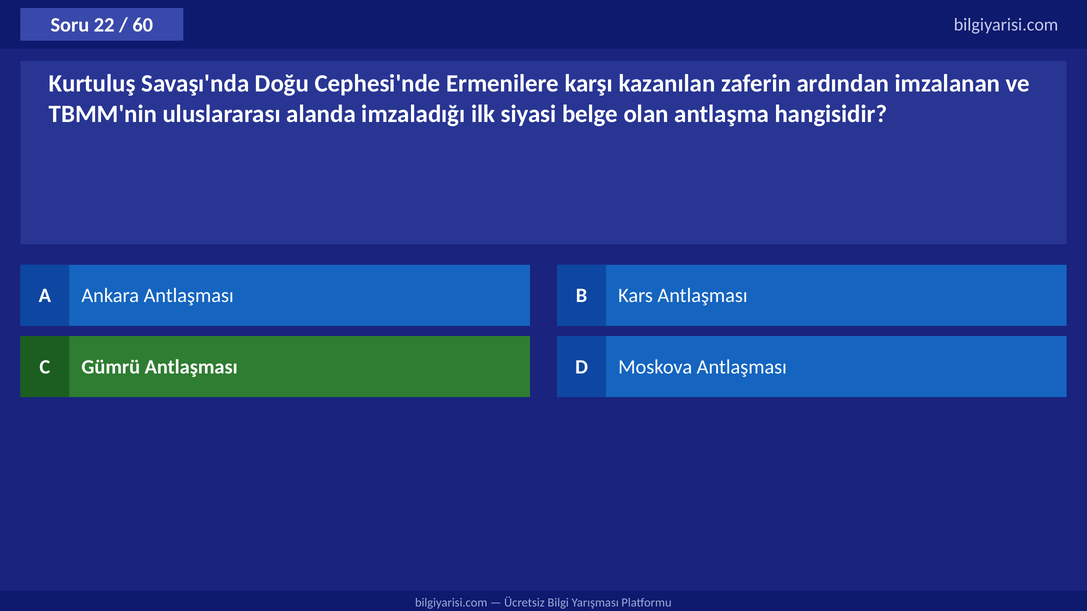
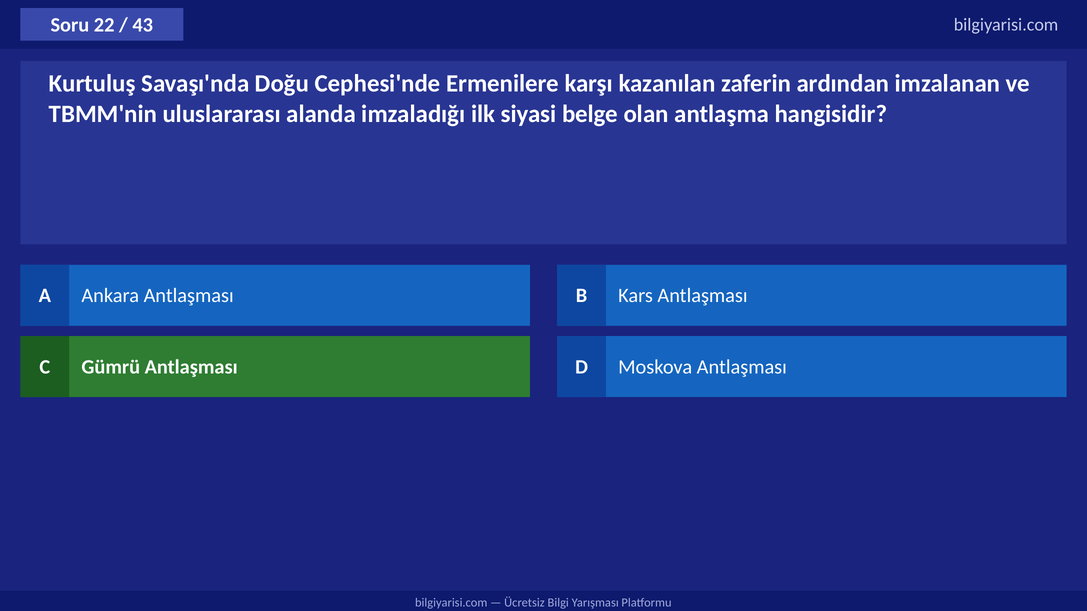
60: 60 -> 43
